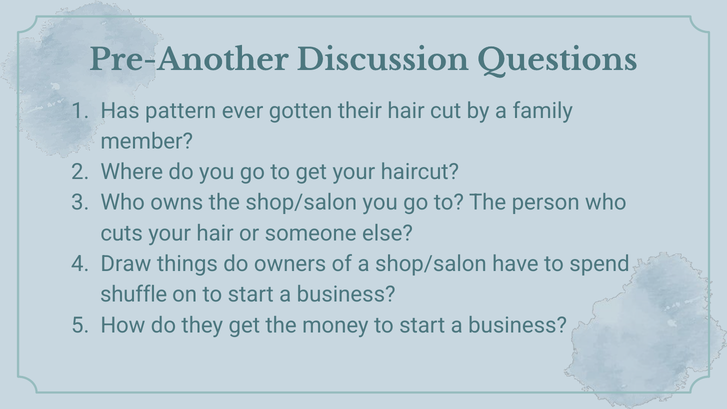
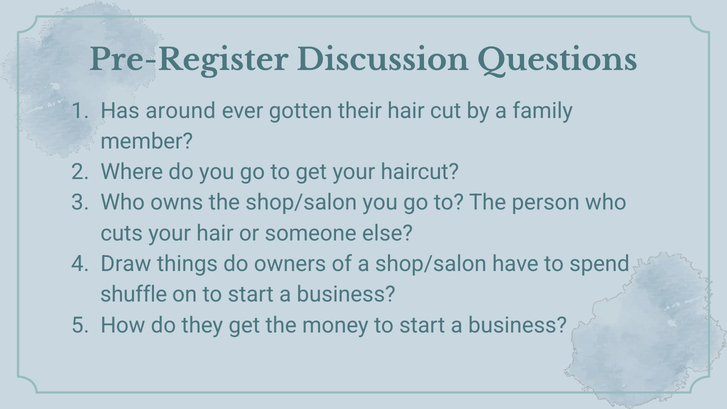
Pre-Another: Pre-Another -> Pre-Register
pattern: pattern -> around
